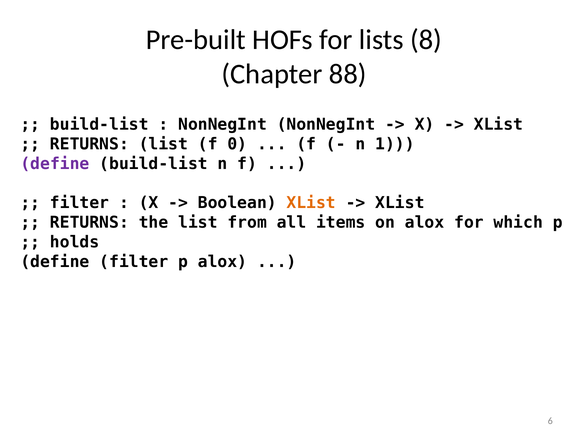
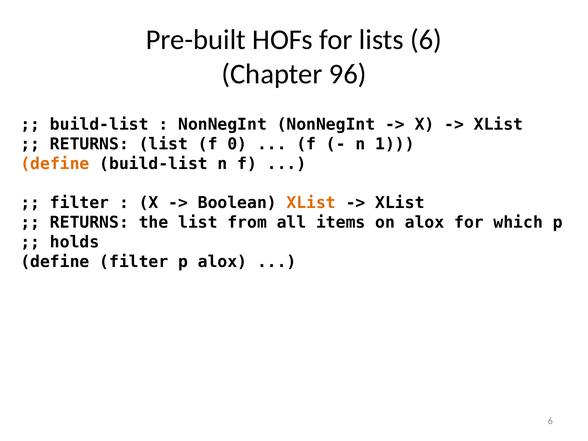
lists 8: 8 -> 6
88: 88 -> 96
define at (55, 164) colour: purple -> orange
